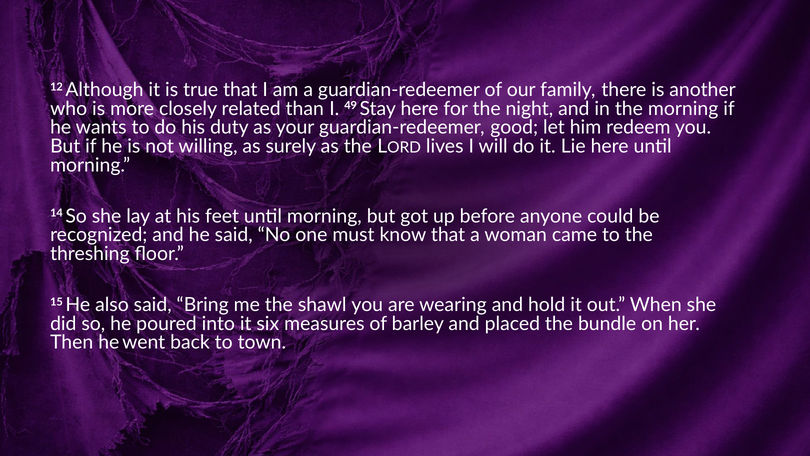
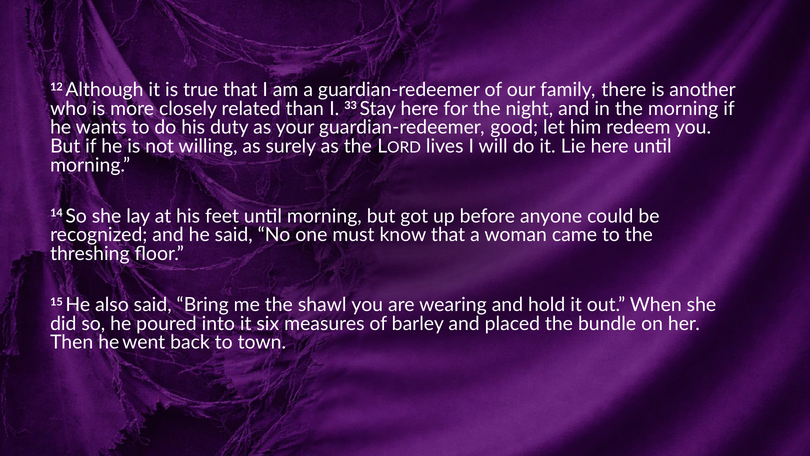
49: 49 -> 33
